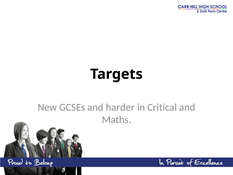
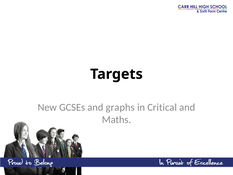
harder: harder -> graphs
